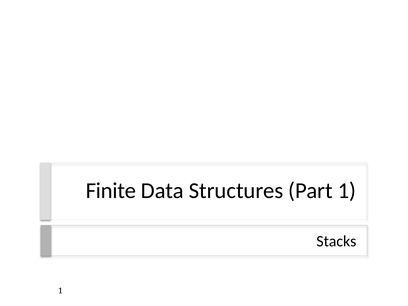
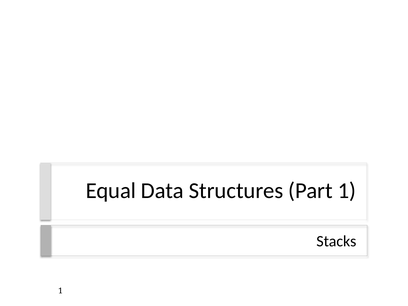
Finite: Finite -> Equal
